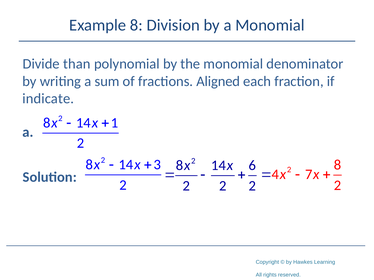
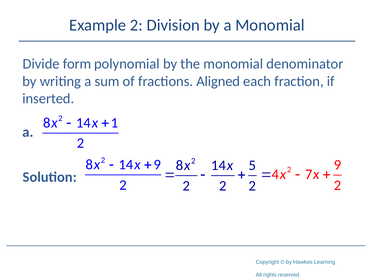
Example 8: 8 -> 2
than: than -> form
indicate: indicate -> inserted
3 at (157, 165): 3 -> 9
6: 6 -> 5
8 at (337, 165): 8 -> 9
